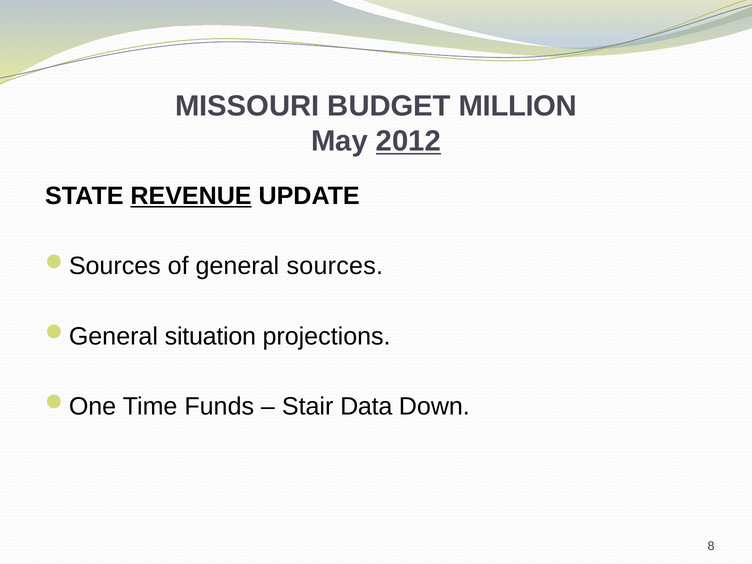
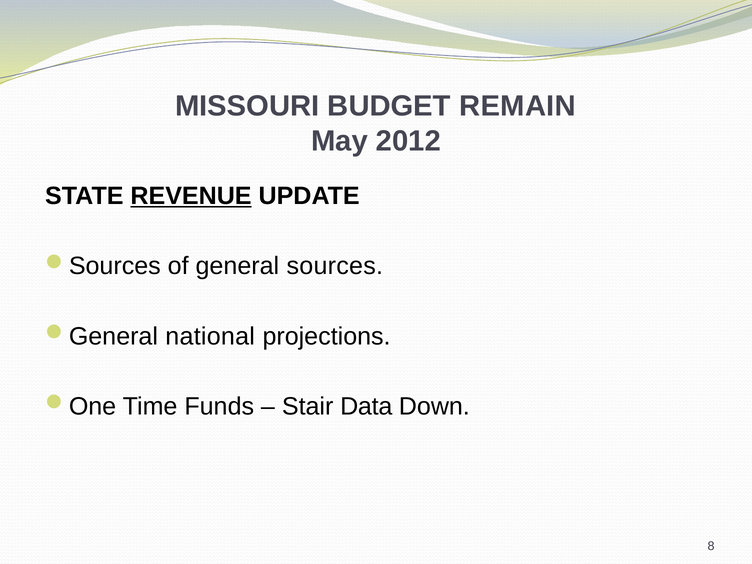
MILLION: MILLION -> REMAIN
2012 underline: present -> none
situation: situation -> national
